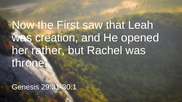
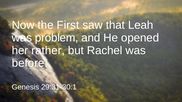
creation: creation -> problem
throne: throne -> before
